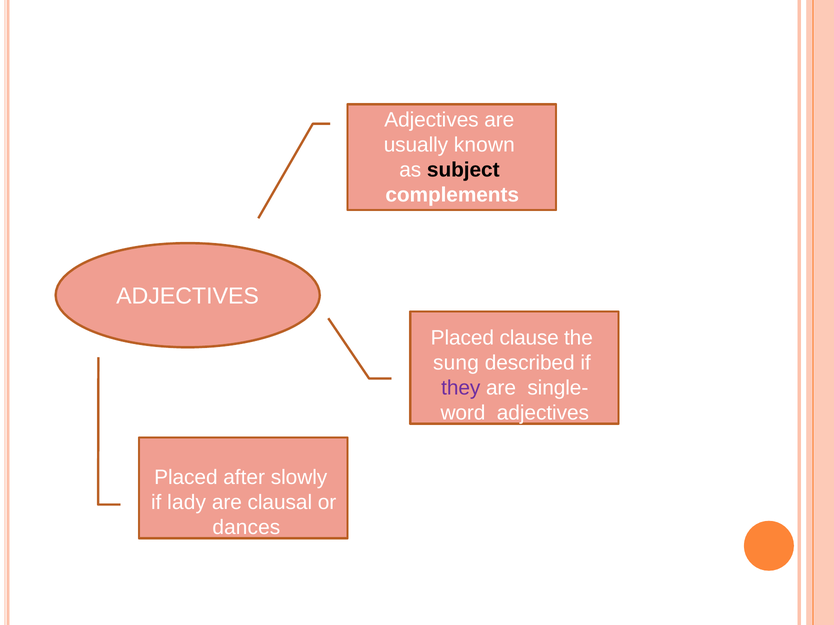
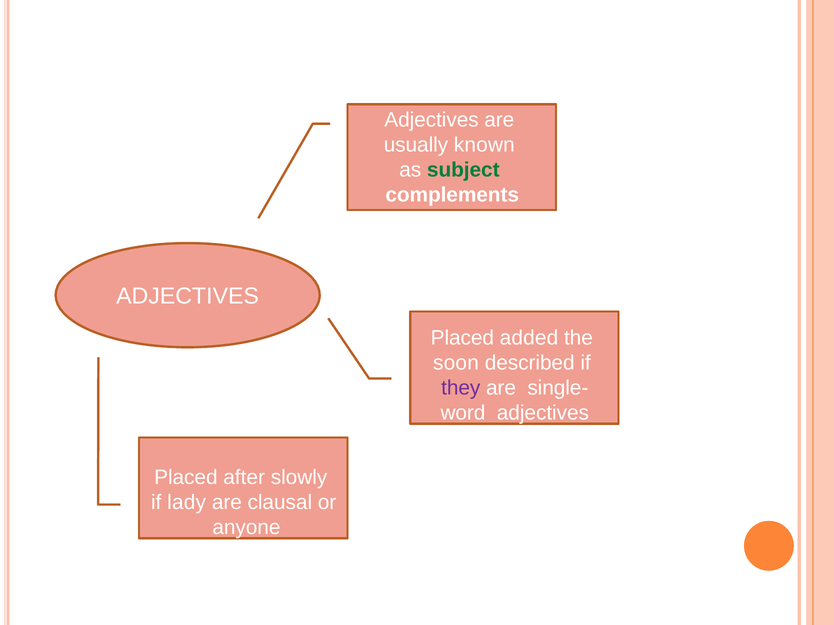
subject colour: black -> green
clause: clause -> added
sung: sung -> soon
dances: dances -> anyone
